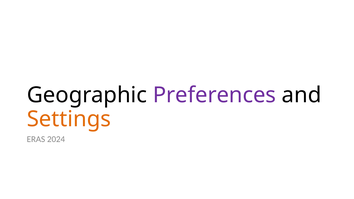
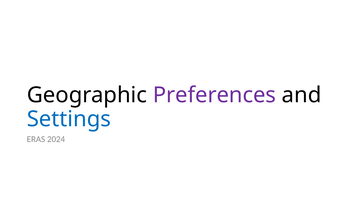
Settings colour: orange -> blue
